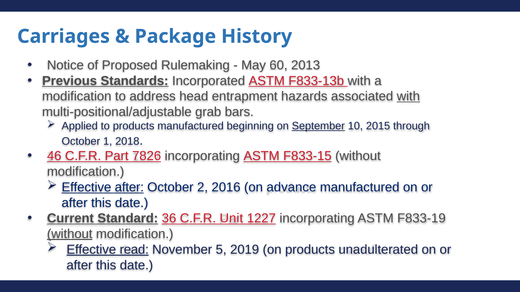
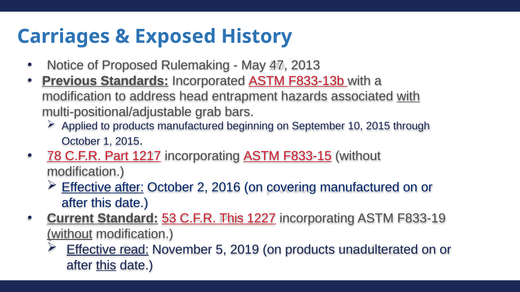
Package: Package -> Exposed
60: 60 -> 47
September underline: present -> none
1 2018: 2018 -> 2015
46: 46 -> 78
7826: 7826 -> 1217
advance: advance -> covering
36: 36 -> 53
C.F.R Unit: Unit -> This
this at (106, 266) underline: none -> present
